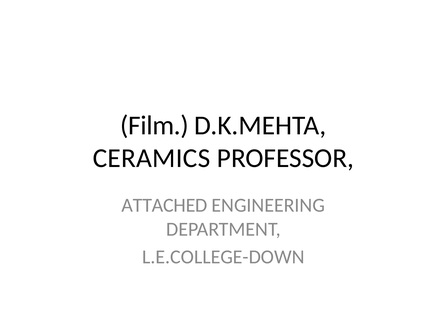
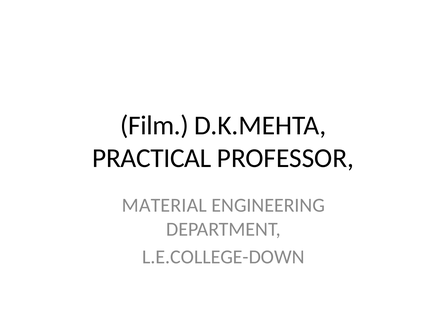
CERAMICS: CERAMICS -> PRACTICAL
ATTACHED: ATTACHED -> MATERIAL
